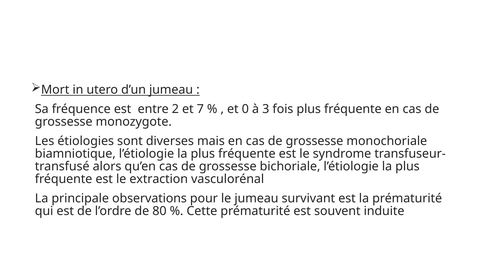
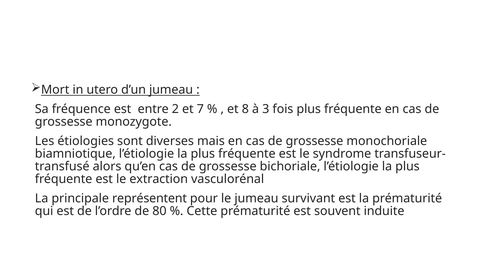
0: 0 -> 8
observations: observations -> représentent
